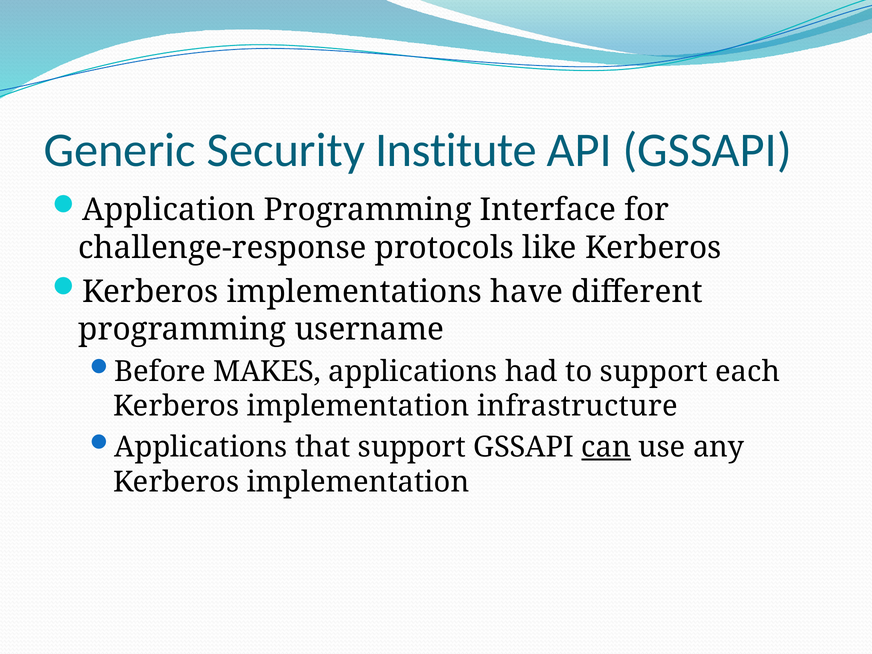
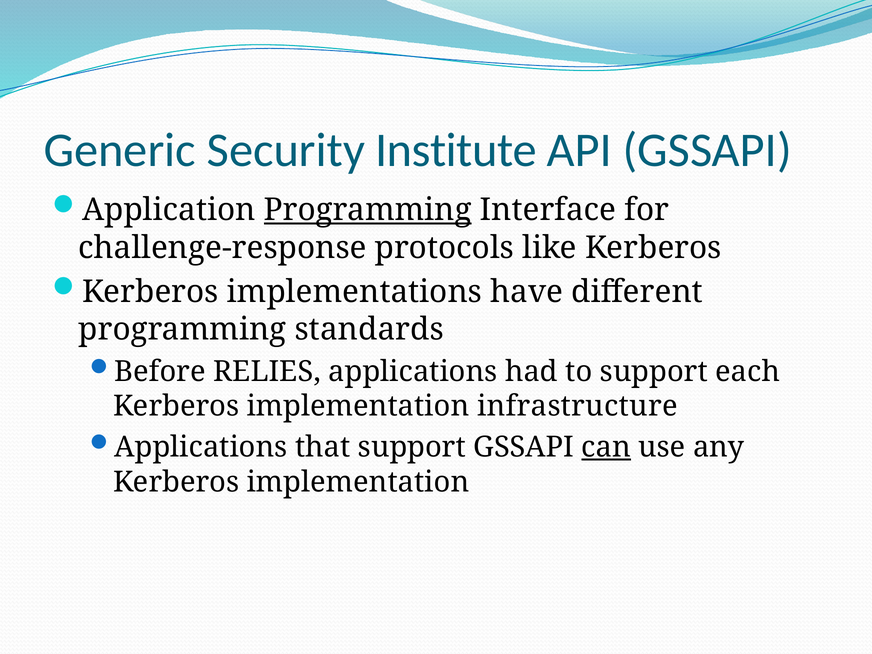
Programming at (368, 210) underline: none -> present
username: username -> standards
MAKES: MAKES -> RELIES
